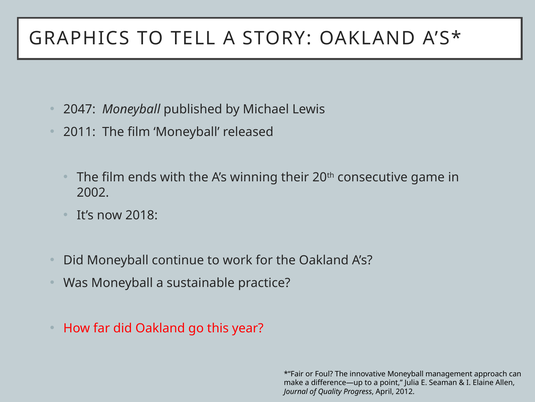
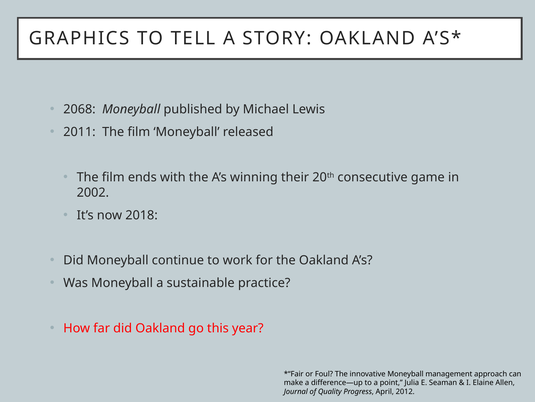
2047: 2047 -> 2068
